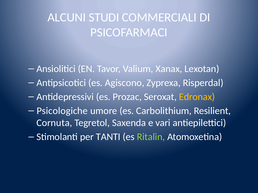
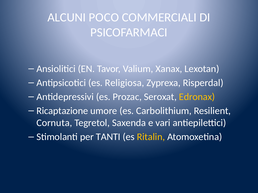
STUDI: STUDI -> POCO
Agiscono: Agiscono -> Religiosa
Psicologiche: Psicologiche -> Ricaptazione
Ritalin colour: light green -> yellow
